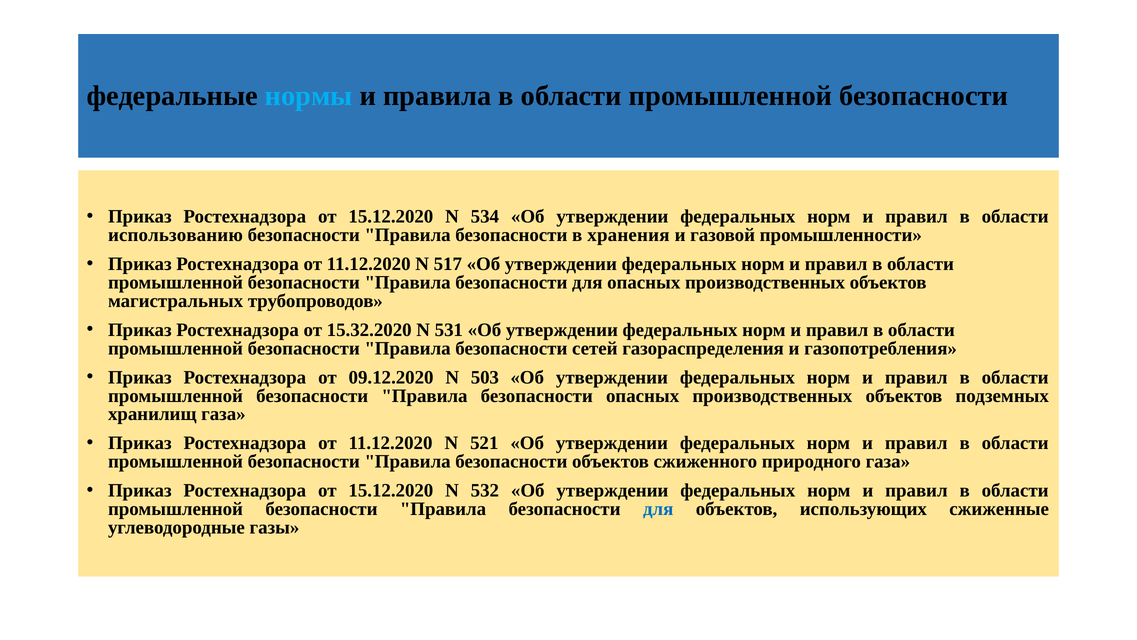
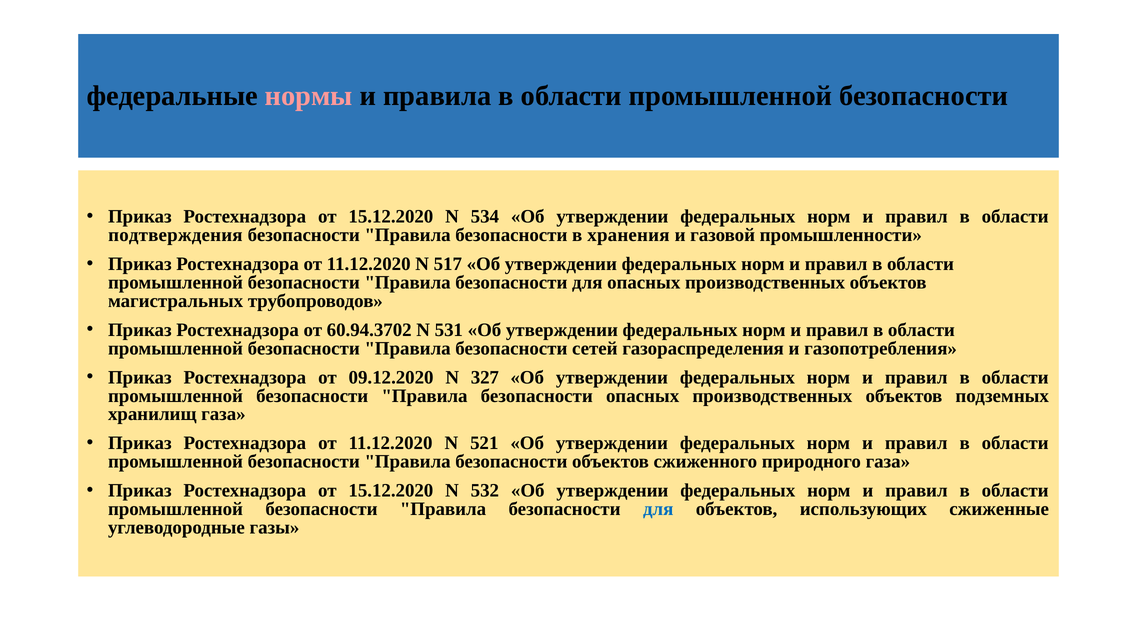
нормы colour: light blue -> pink
использованию: использованию -> подтверждения
15.32.2020: 15.32.2020 -> 60.94.3702
503: 503 -> 327
